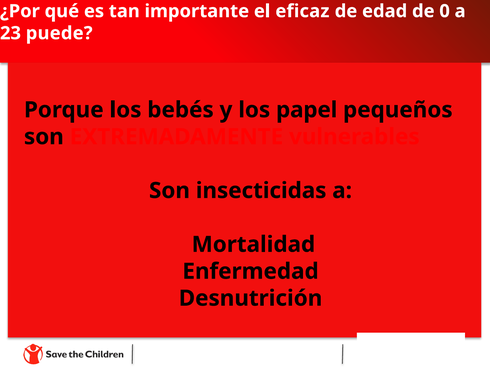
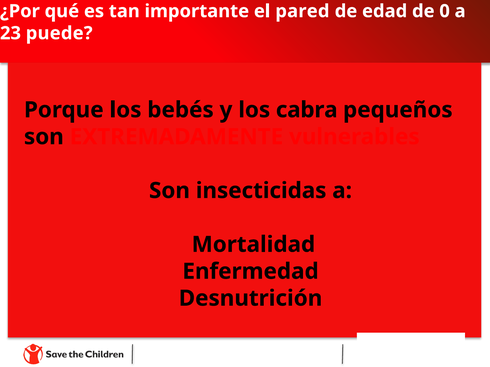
eficaz: eficaz -> pared
papel: papel -> cabra
